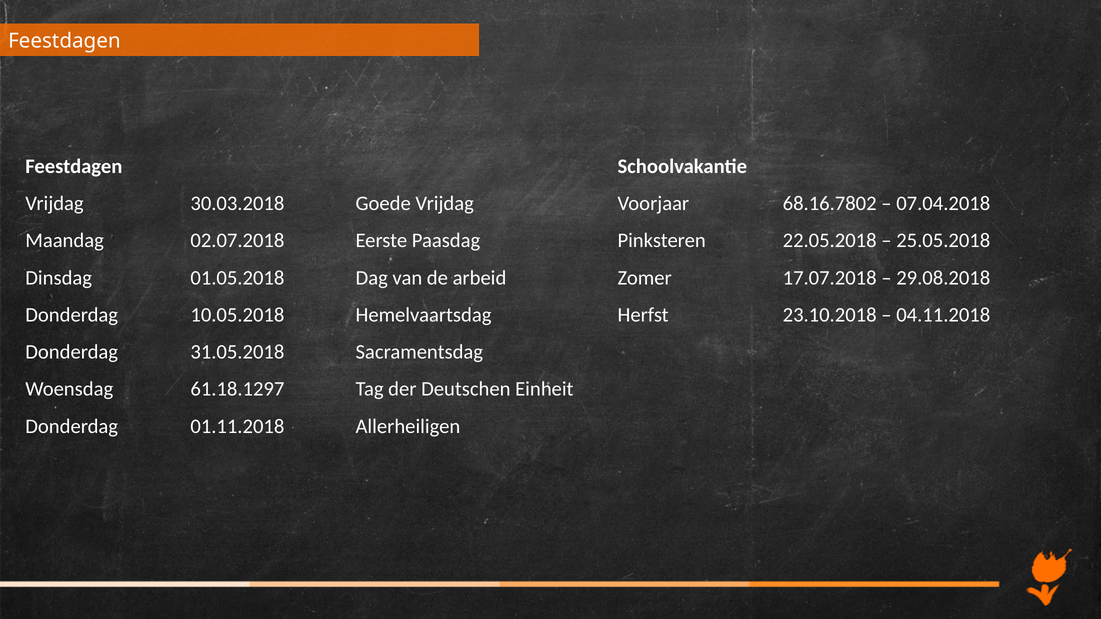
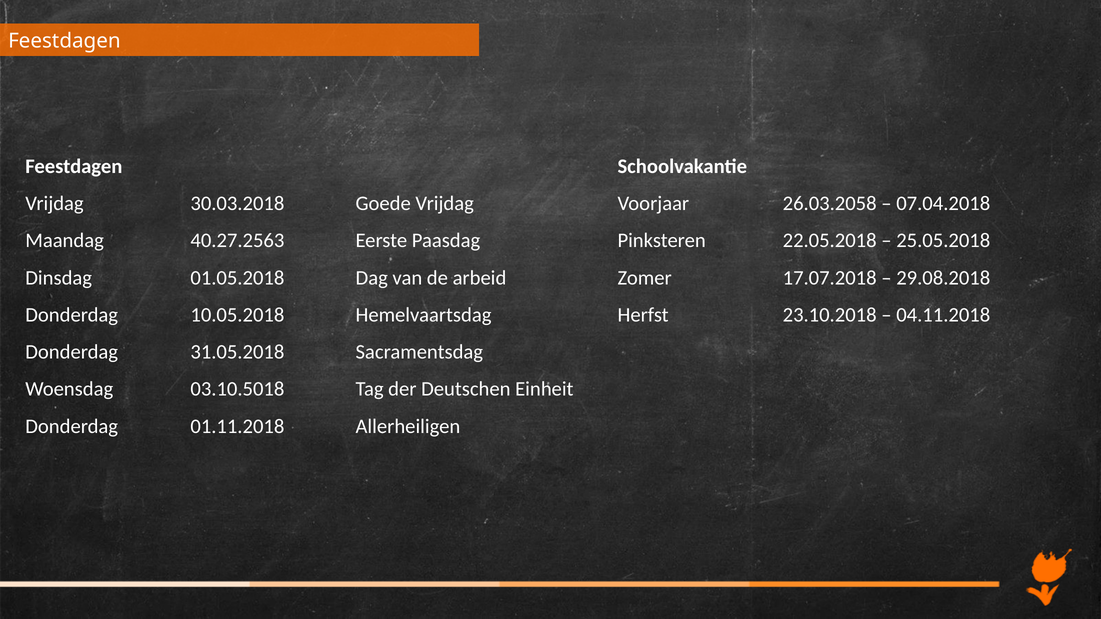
68.16.7802: 68.16.7802 -> 26.03.2058
02.07.2018: 02.07.2018 -> 40.27.2563
61.18.1297: 61.18.1297 -> 03.10.5018
